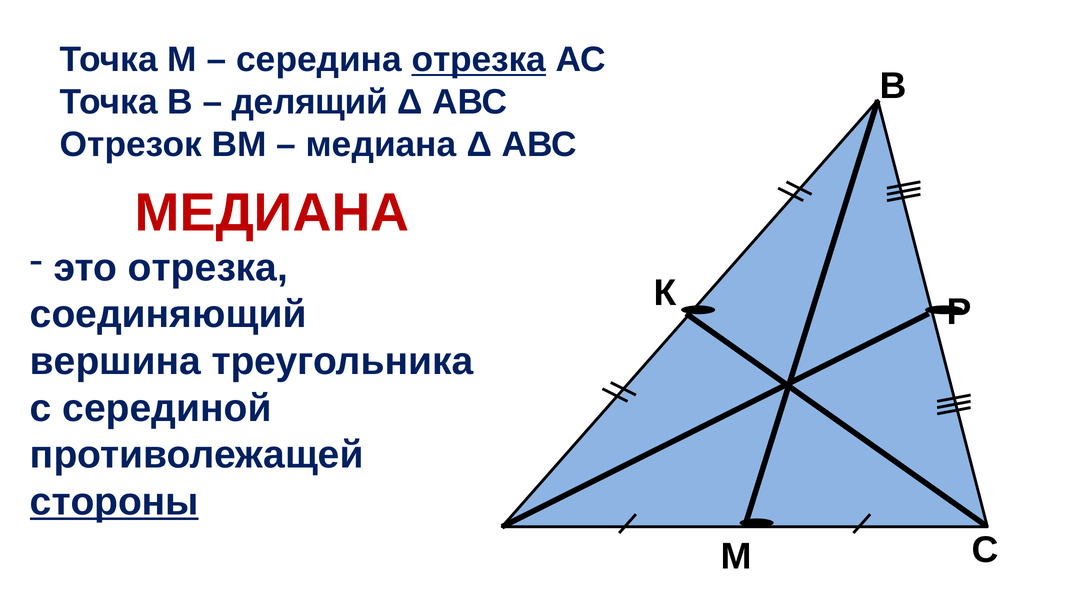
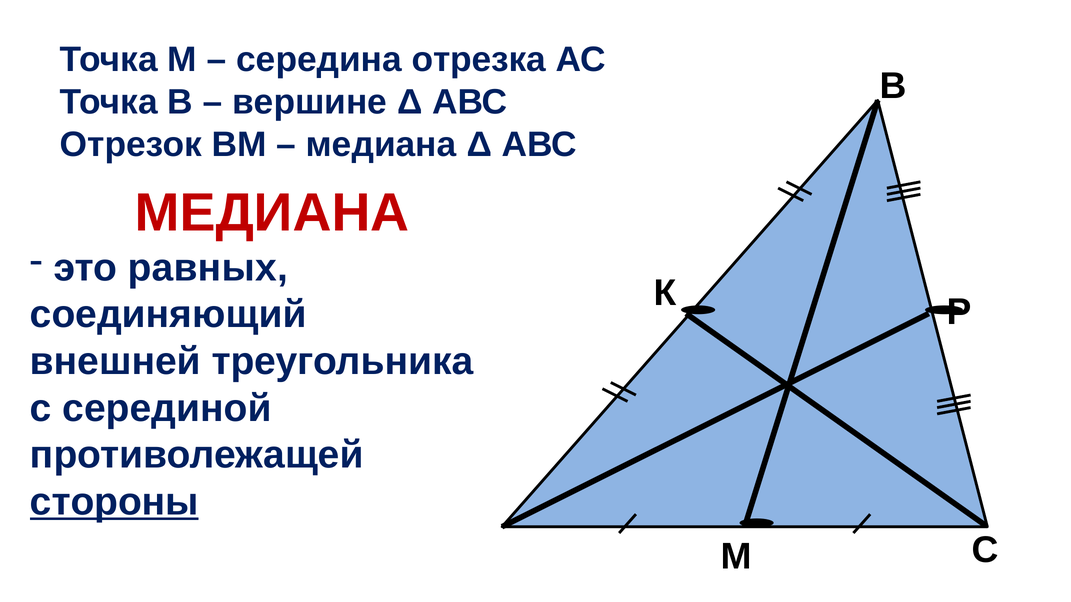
отрезка at (479, 60) underline: present -> none
делящий: делящий -> вершине
это отрезка: отрезка -> равных
вершина: вершина -> внешней
